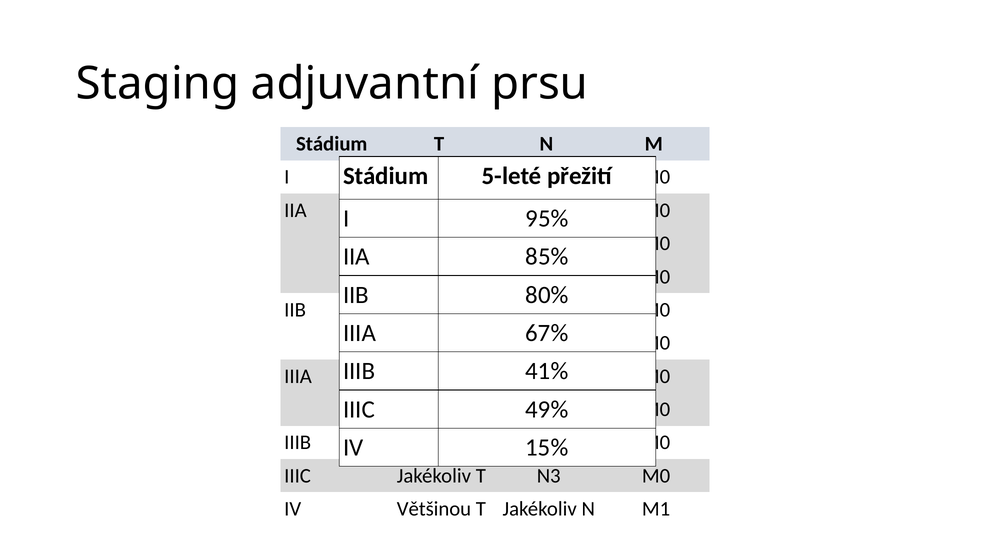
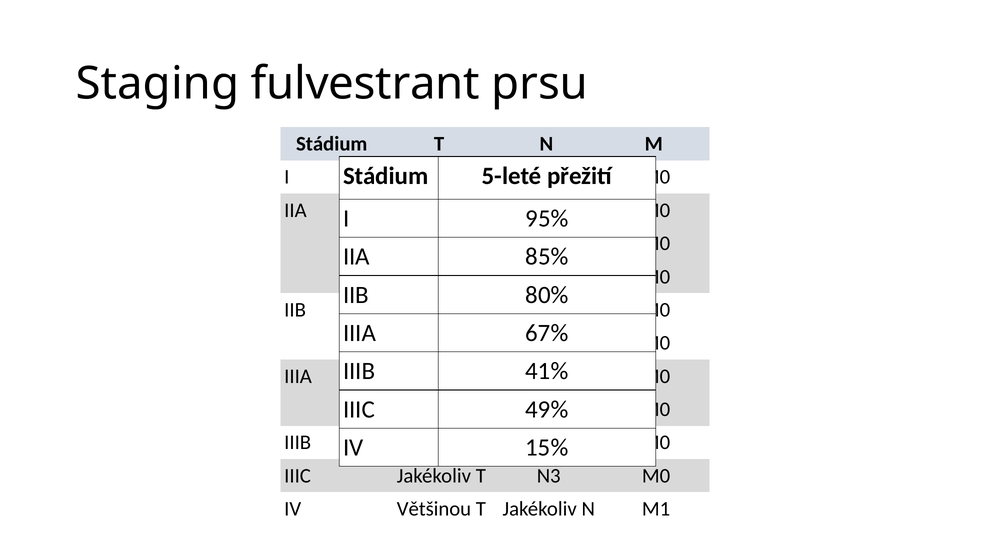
adjuvantní: adjuvantní -> fulvestrant
